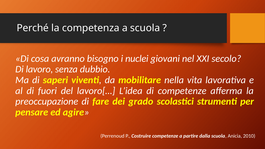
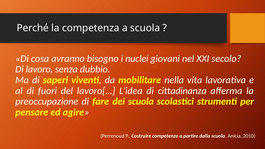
di competenze: competenze -> cittadinanza
dei grado: grado -> scuola
